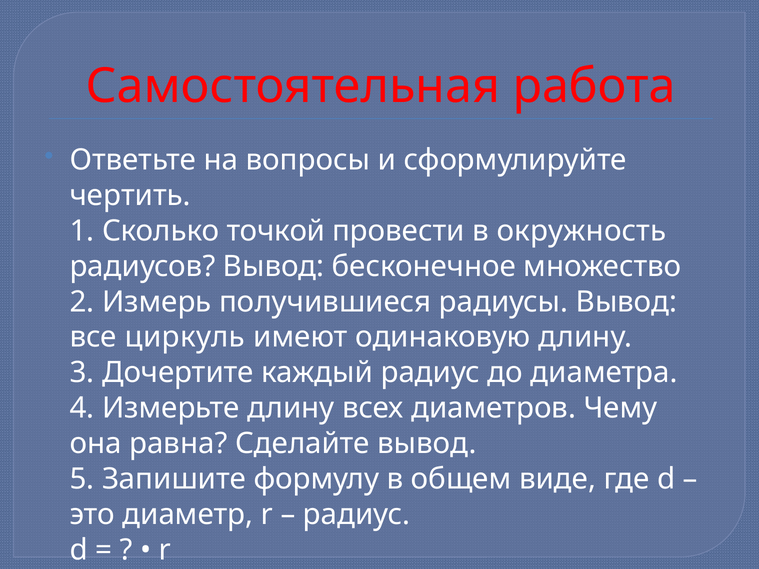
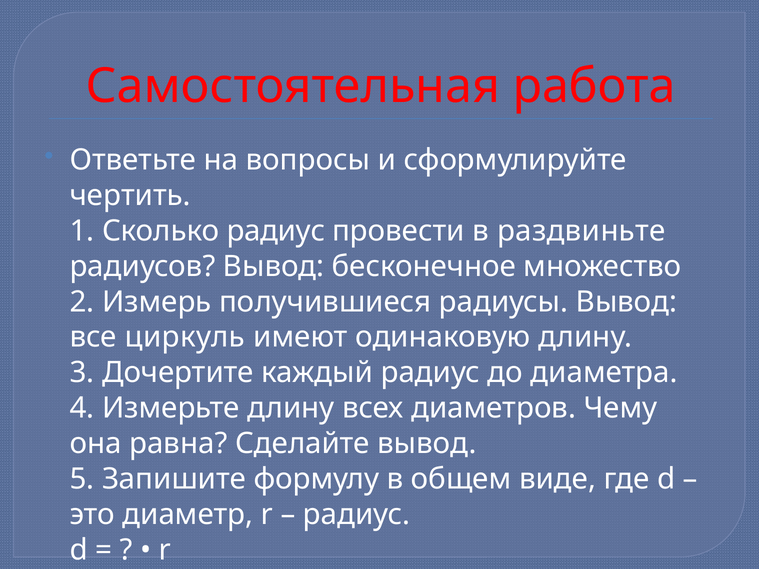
Сколько точкой: точкой -> радиус
окружность: окружность -> раздвиньте
